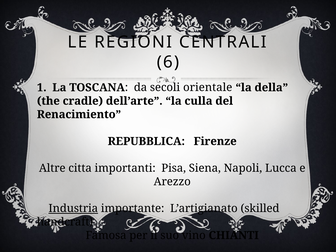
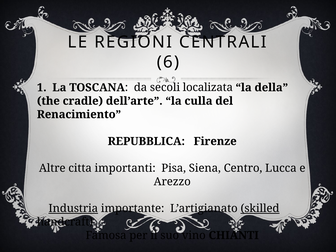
orientale: orientale -> localizata
Napoli: Napoli -> Centro
skilled underline: none -> present
